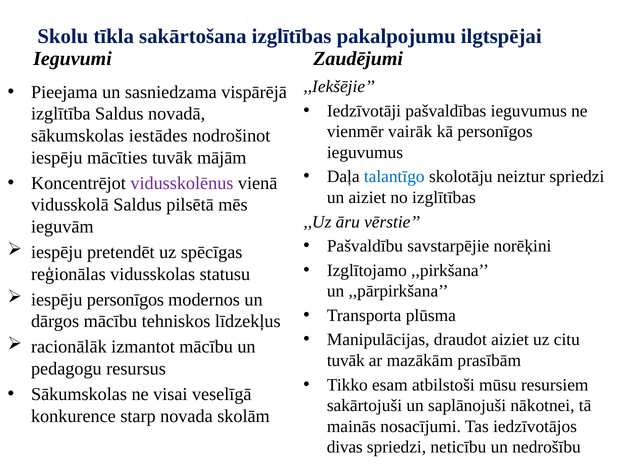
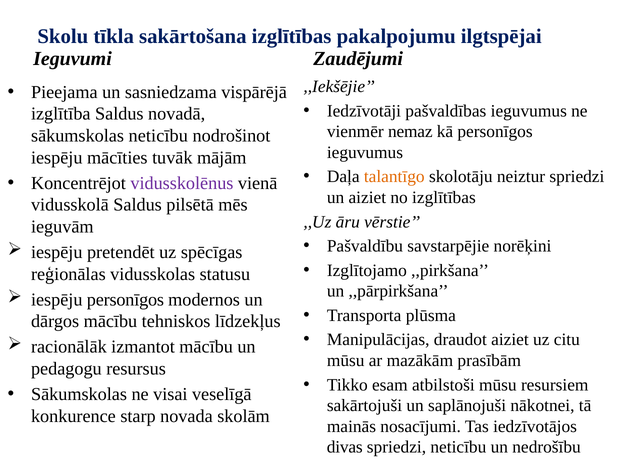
vairāk: vairāk -> nemaz
sākumskolas iestādes: iestādes -> neticību
talantīgo colour: blue -> orange
tuvāk at (346, 361): tuvāk -> mūsu
